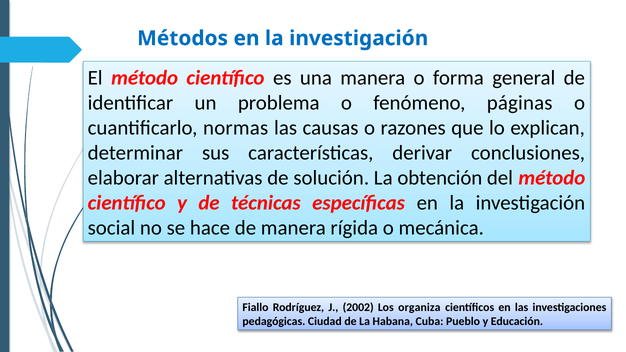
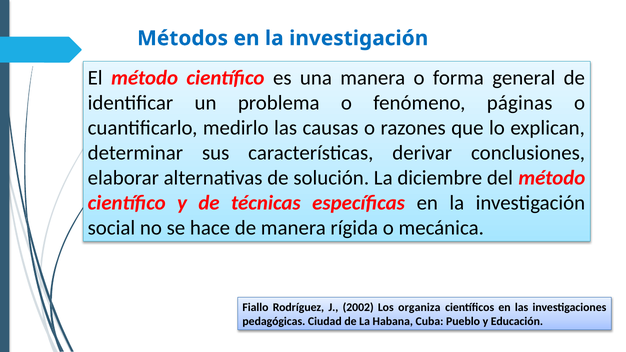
normas: normas -> medirlo
obtención: obtención -> diciembre
